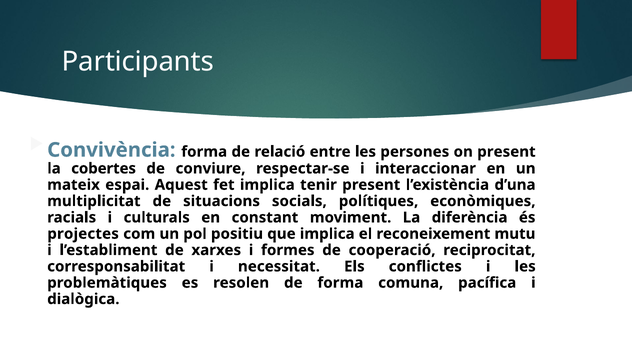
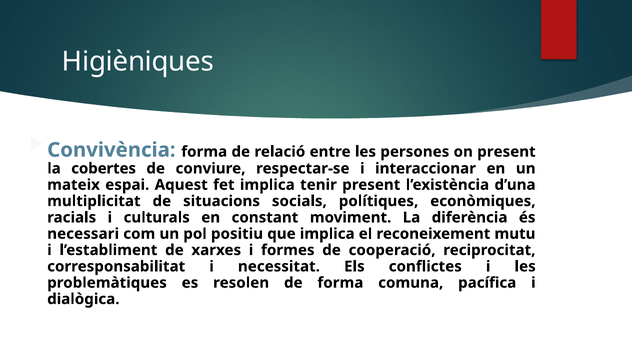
Participants: Participants -> Higièniques
projectes: projectes -> necessari
